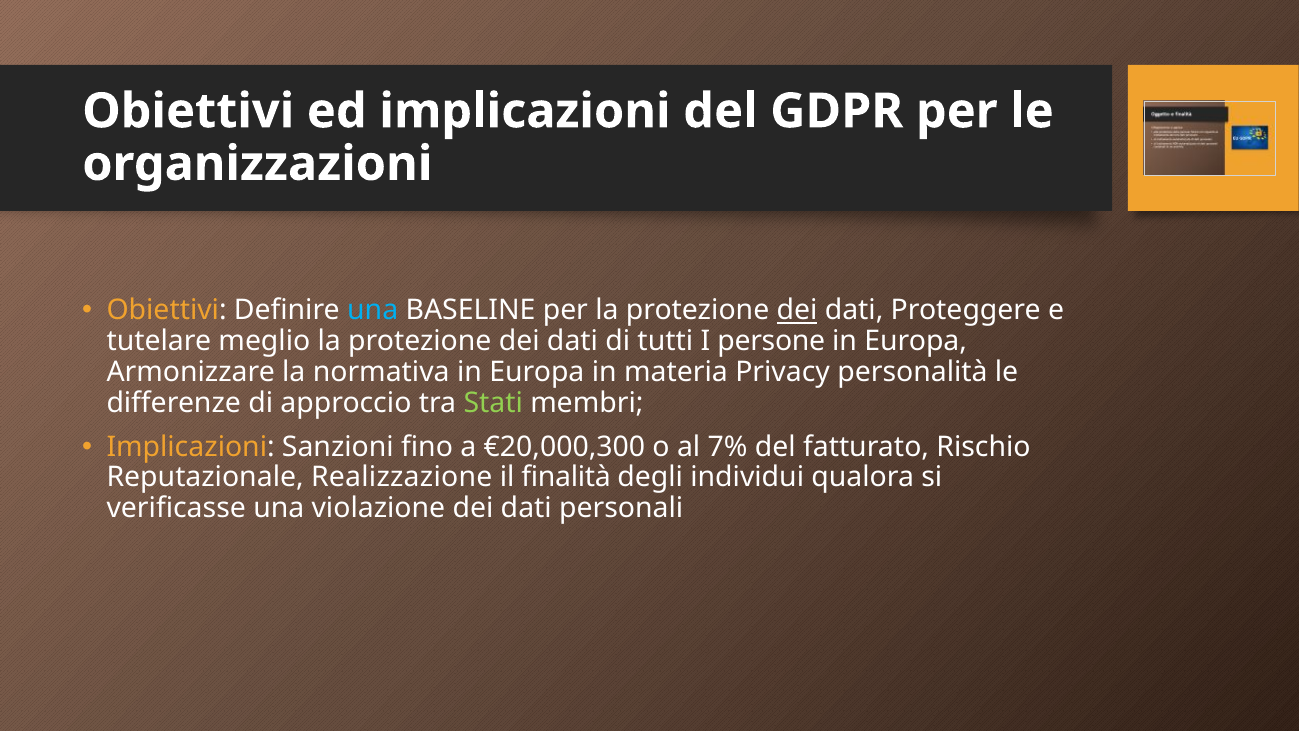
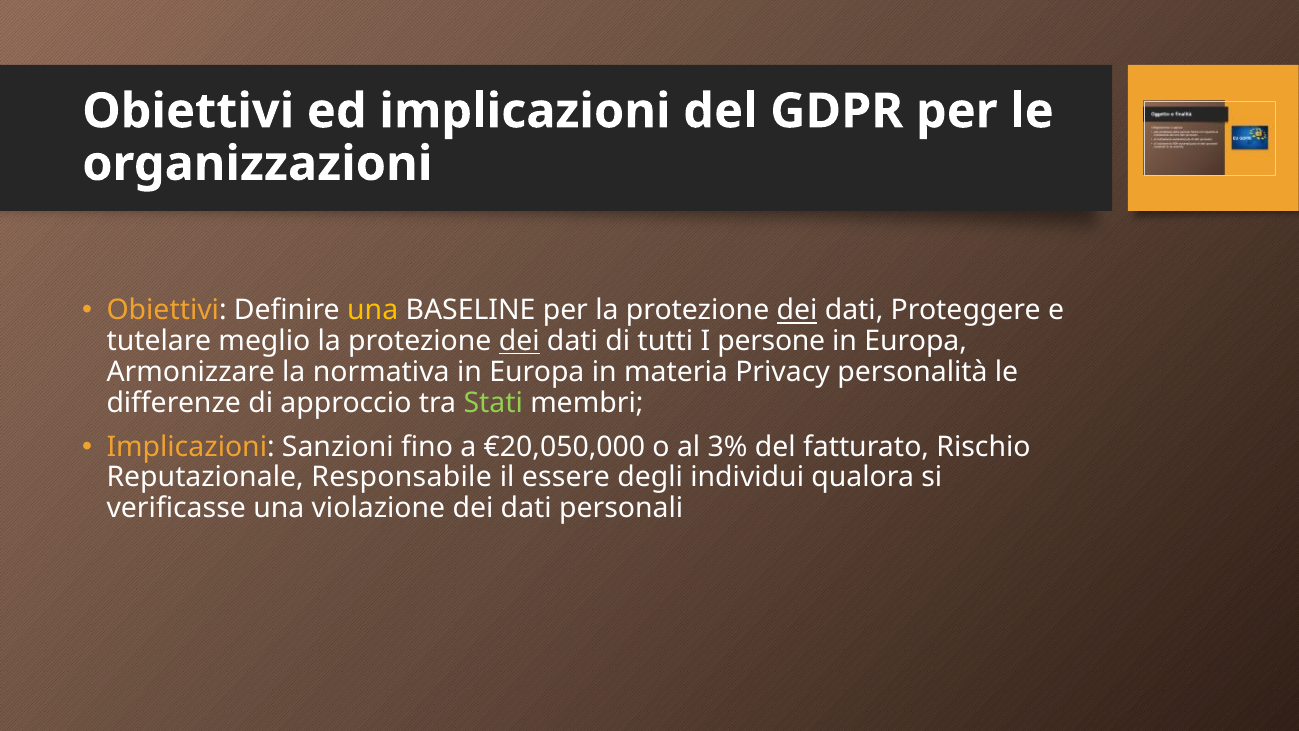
una at (373, 310) colour: light blue -> yellow
dei at (519, 341) underline: none -> present
€20,000,300: €20,000,300 -> €20,050,000
7%: 7% -> 3%
Realizzazione: Realizzazione -> Responsabile
finalità: finalità -> essere
